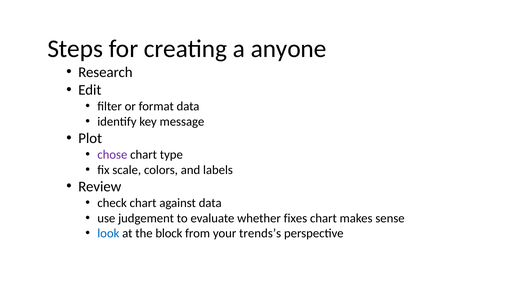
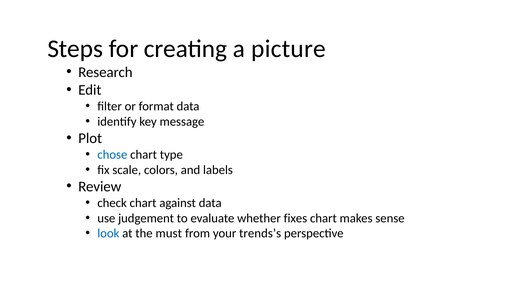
anyone: anyone -> picture
chose colour: purple -> blue
block: block -> must
